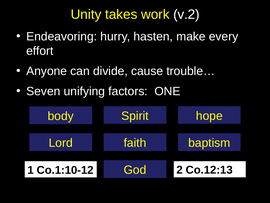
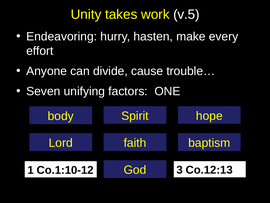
v.2: v.2 -> v.5
2: 2 -> 3
